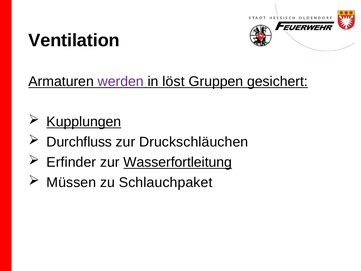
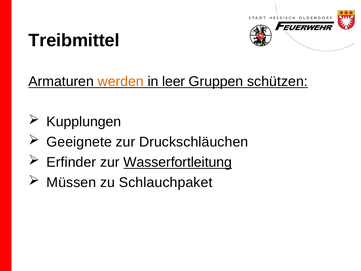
Ventilation: Ventilation -> Treibmittel
werden colour: purple -> orange
löst: löst -> leer
gesichert: gesichert -> schützen
Kupplungen underline: present -> none
Durchfluss: Durchfluss -> Geeignete
